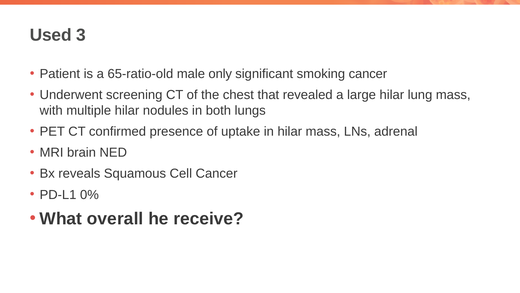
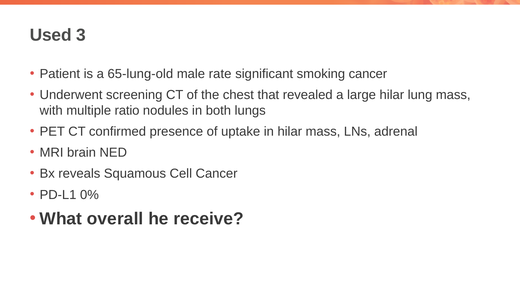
65-ratio-old: 65-ratio-old -> 65-lung-old
only: only -> rate
multiple hilar: hilar -> ratio
